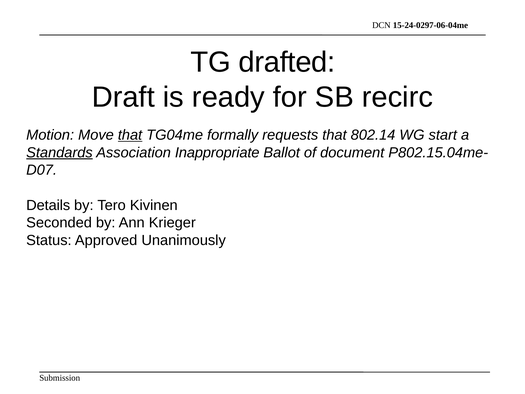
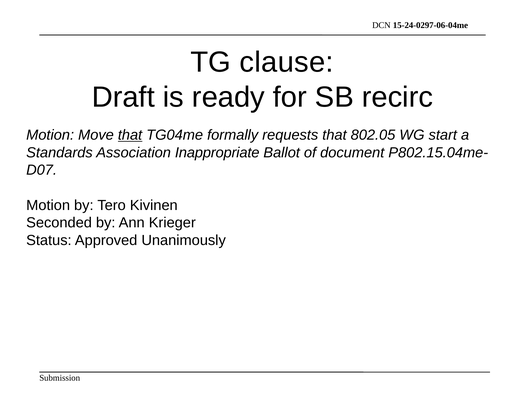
drafted: drafted -> clause
802.14: 802.14 -> 802.05
Standards underline: present -> none
Details at (48, 205): Details -> Motion
